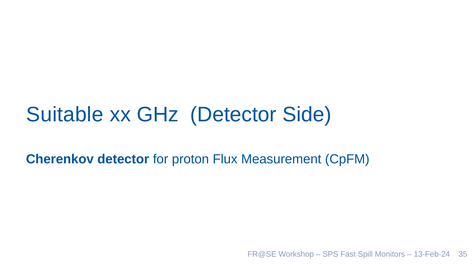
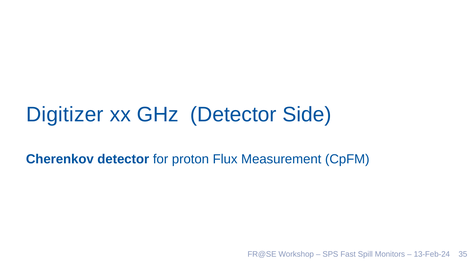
Suitable: Suitable -> Digitizer
